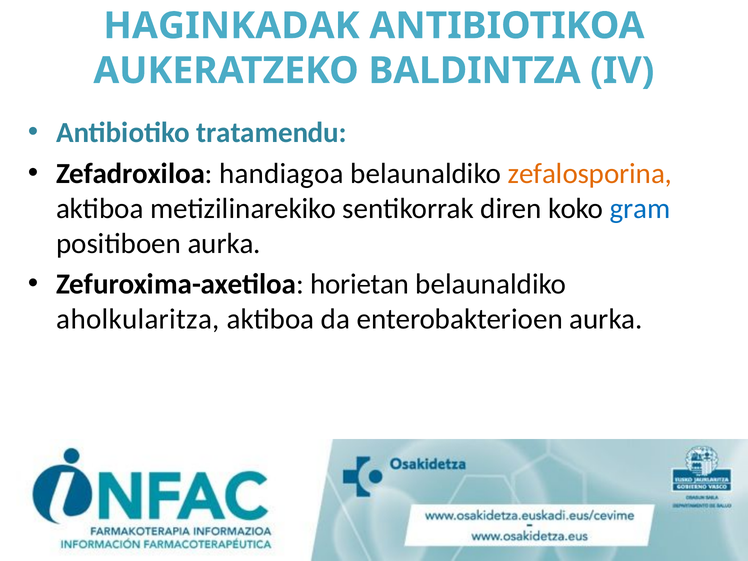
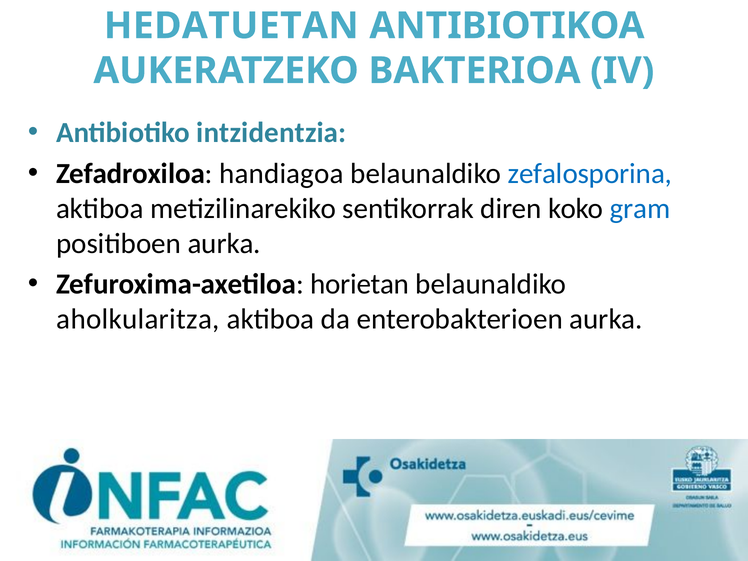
HAGINKADAK: HAGINKADAK -> HEDATUETAN
BALDINTZA: BALDINTZA -> BAKTERIOA
tratamendu: tratamendu -> intzidentzia
zefalosporina colour: orange -> blue
